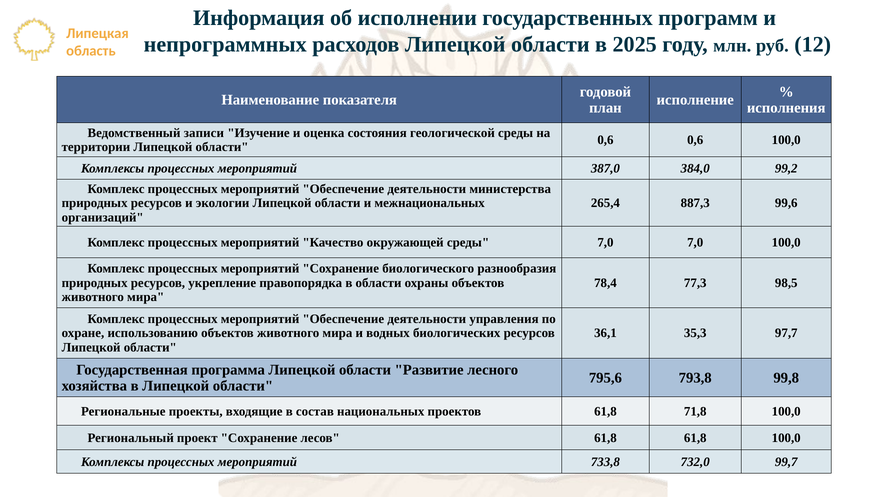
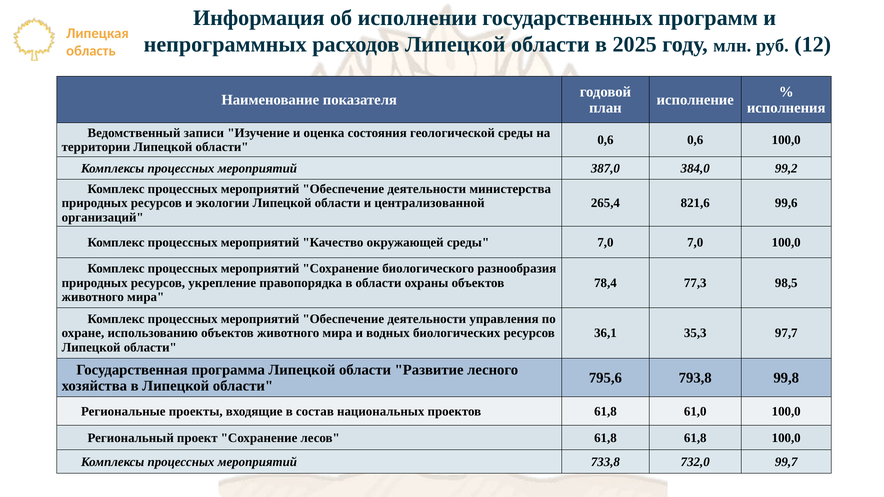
межнациональных: межнациональных -> централизованной
887,3: 887,3 -> 821,6
71,8: 71,8 -> 61,0
